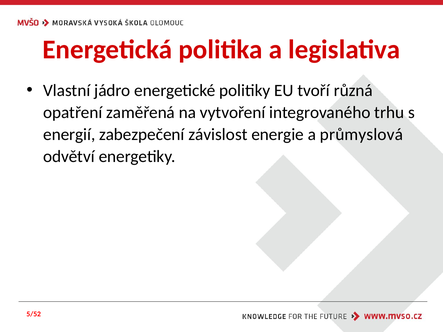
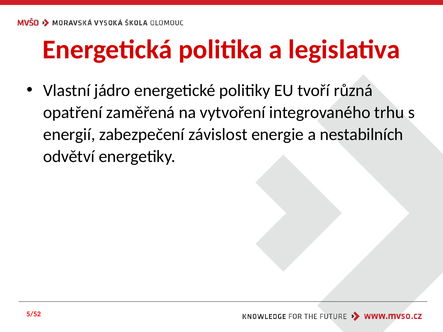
průmyslová: průmyslová -> nestabilních
